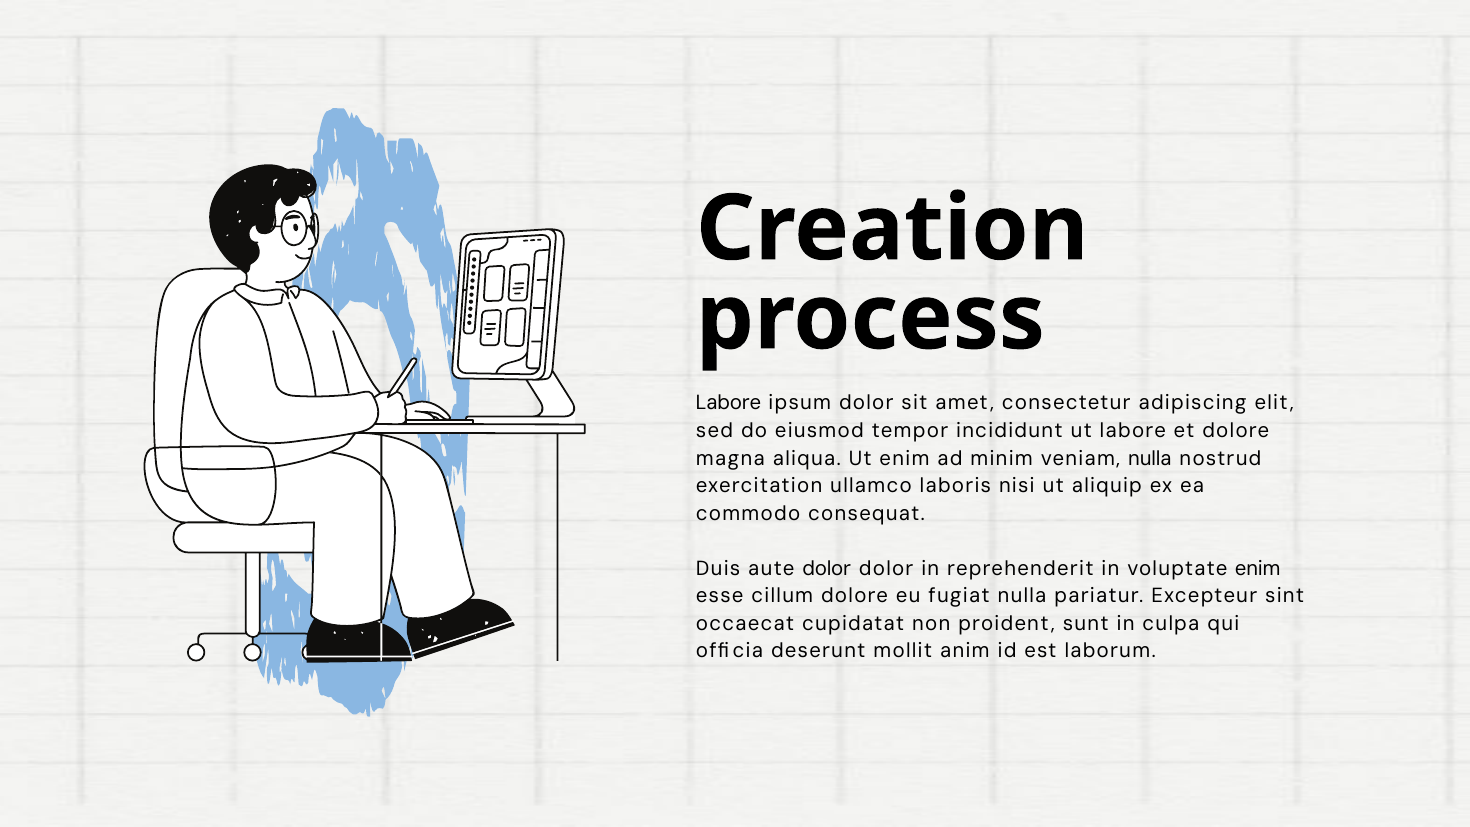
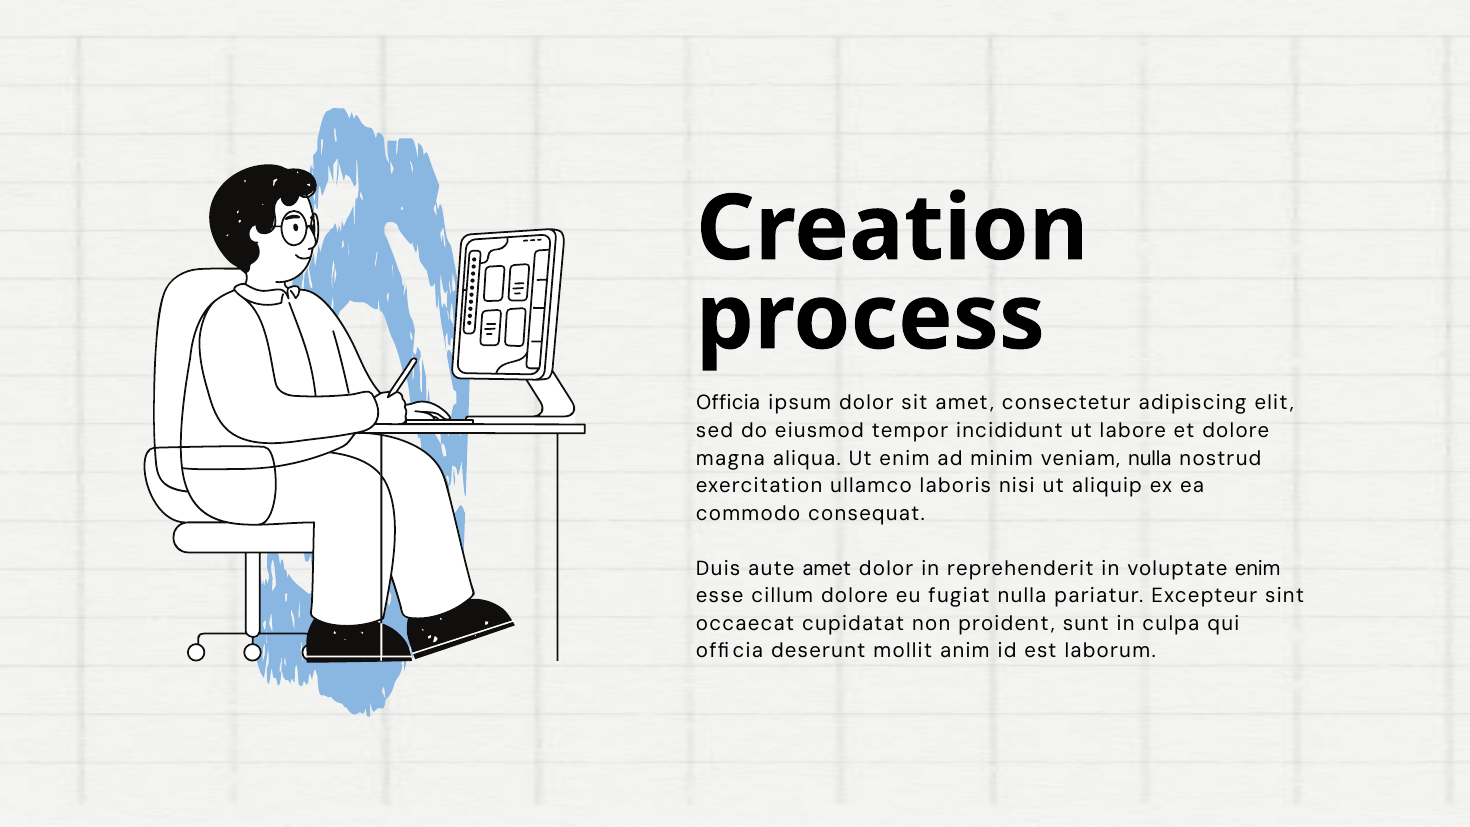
Labore at (728, 403): Labore -> Officia
aute dolor: dolor -> amet
